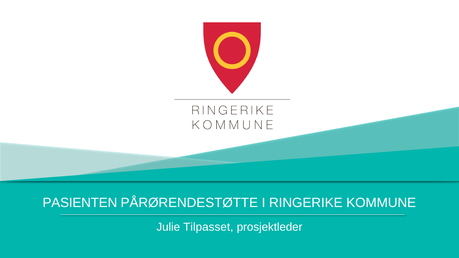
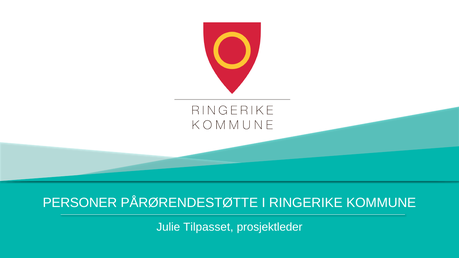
PASIENTEN: PASIENTEN -> PERSONER
